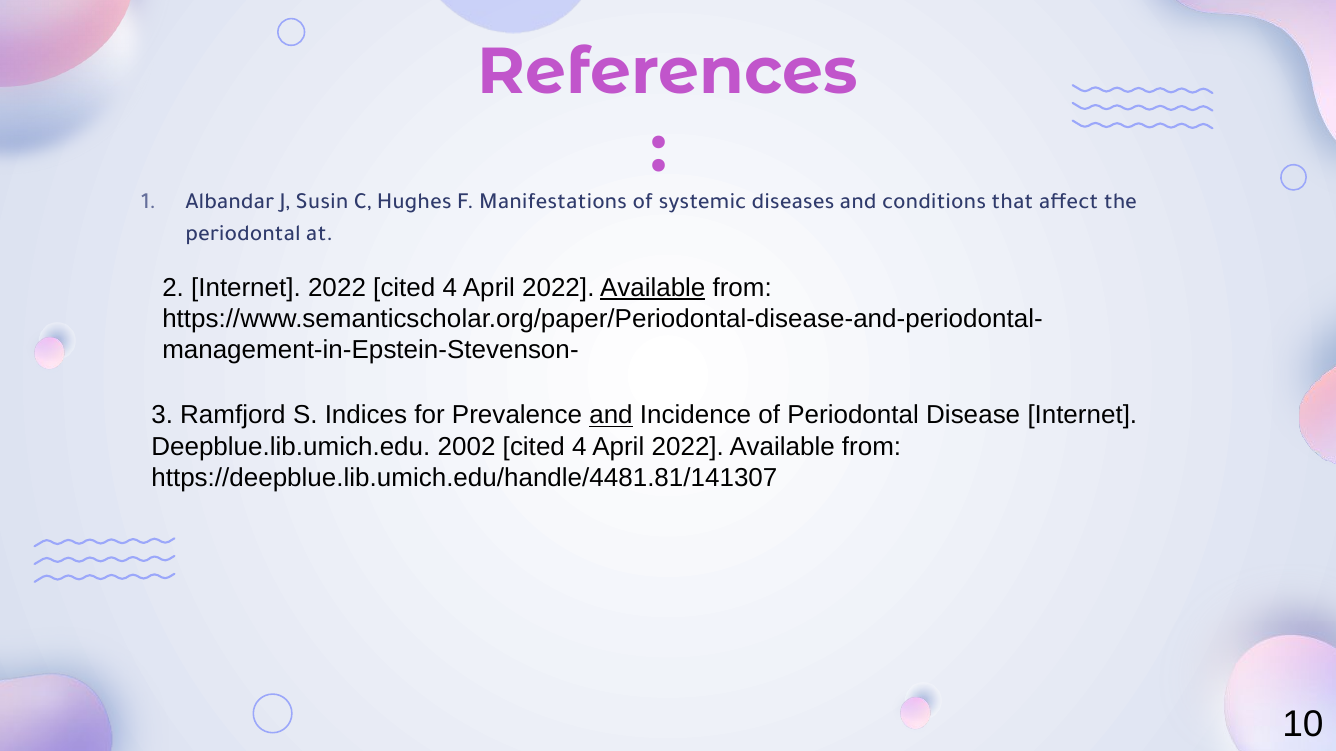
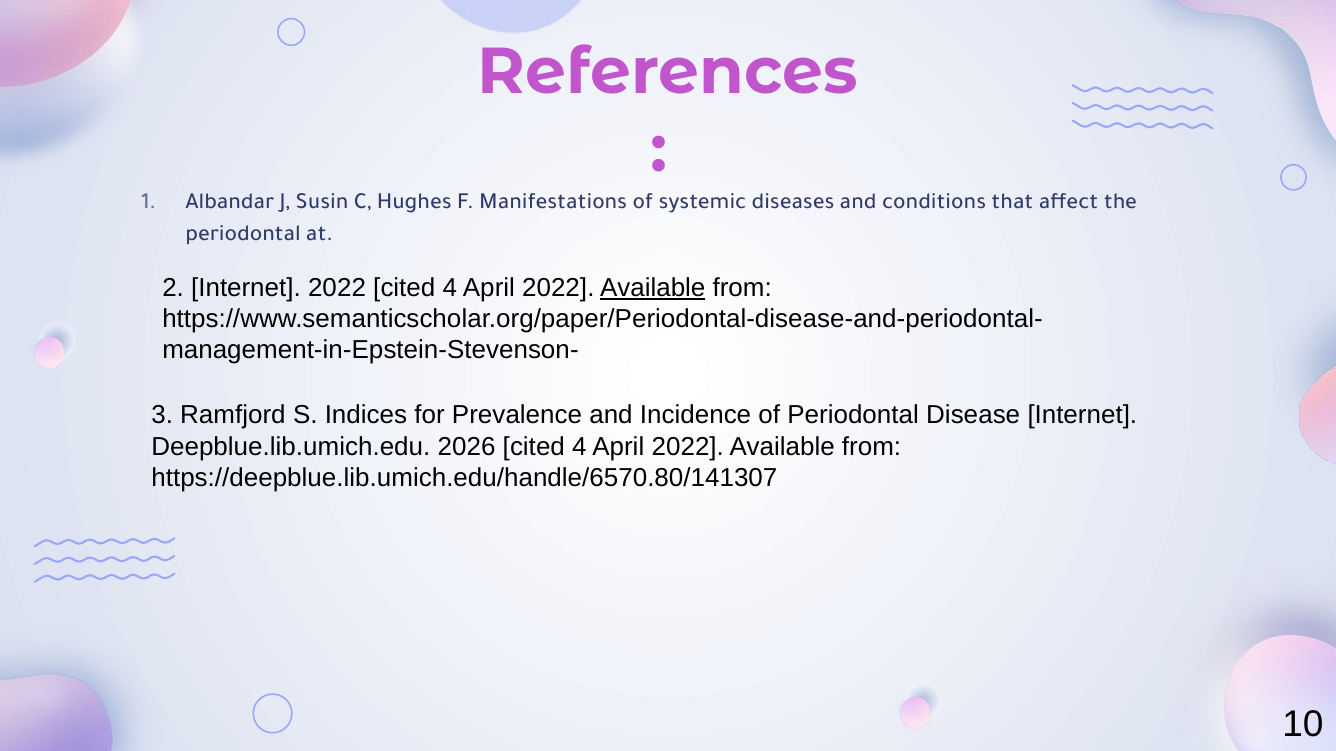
and at (611, 416) underline: present -> none
2002: 2002 -> 2026
https://deepblue.lib.umich.edu/handle/4481.81/141307: https://deepblue.lib.umich.edu/handle/4481.81/141307 -> https://deepblue.lib.umich.edu/handle/6570.80/141307
